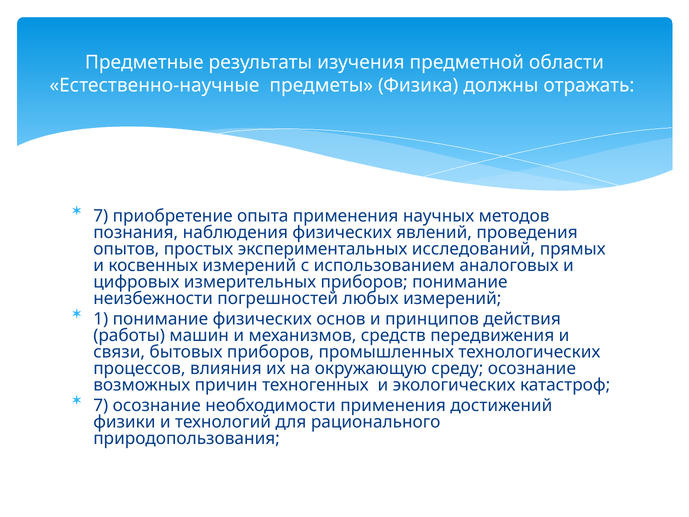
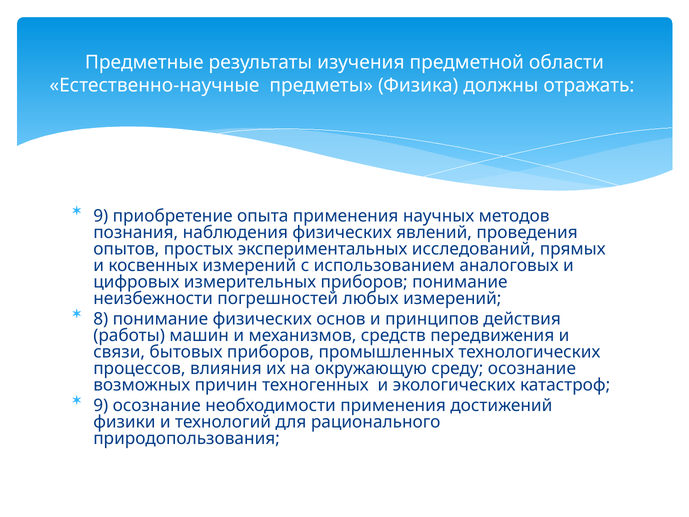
7 at (101, 216): 7 -> 9
1: 1 -> 8
7 at (101, 405): 7 -> 9
